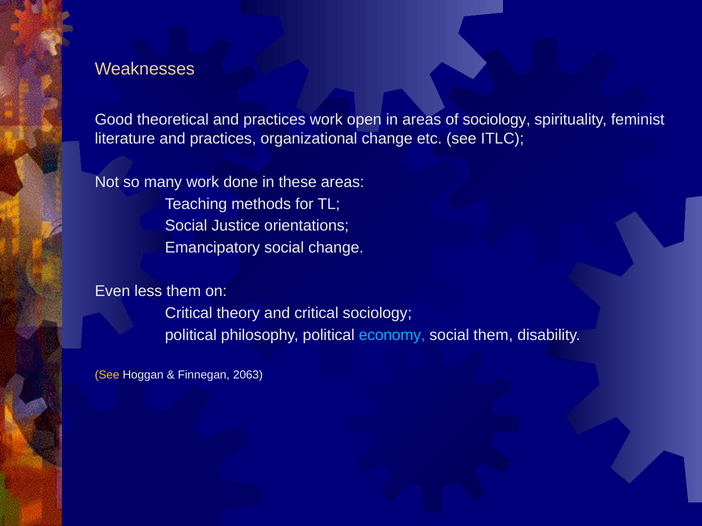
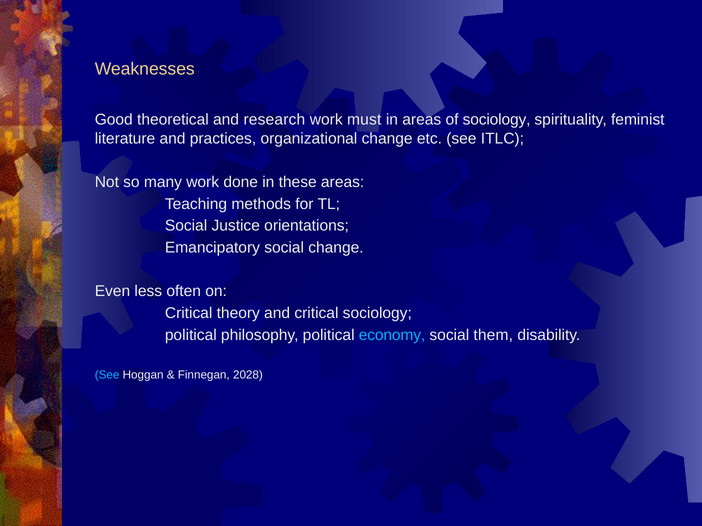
theoretical and practices: practices -> research
open: open -> must
less them: them -> often
See at (107, 375) colour: yellow -> light blue
2063: 2063 -> 2028
